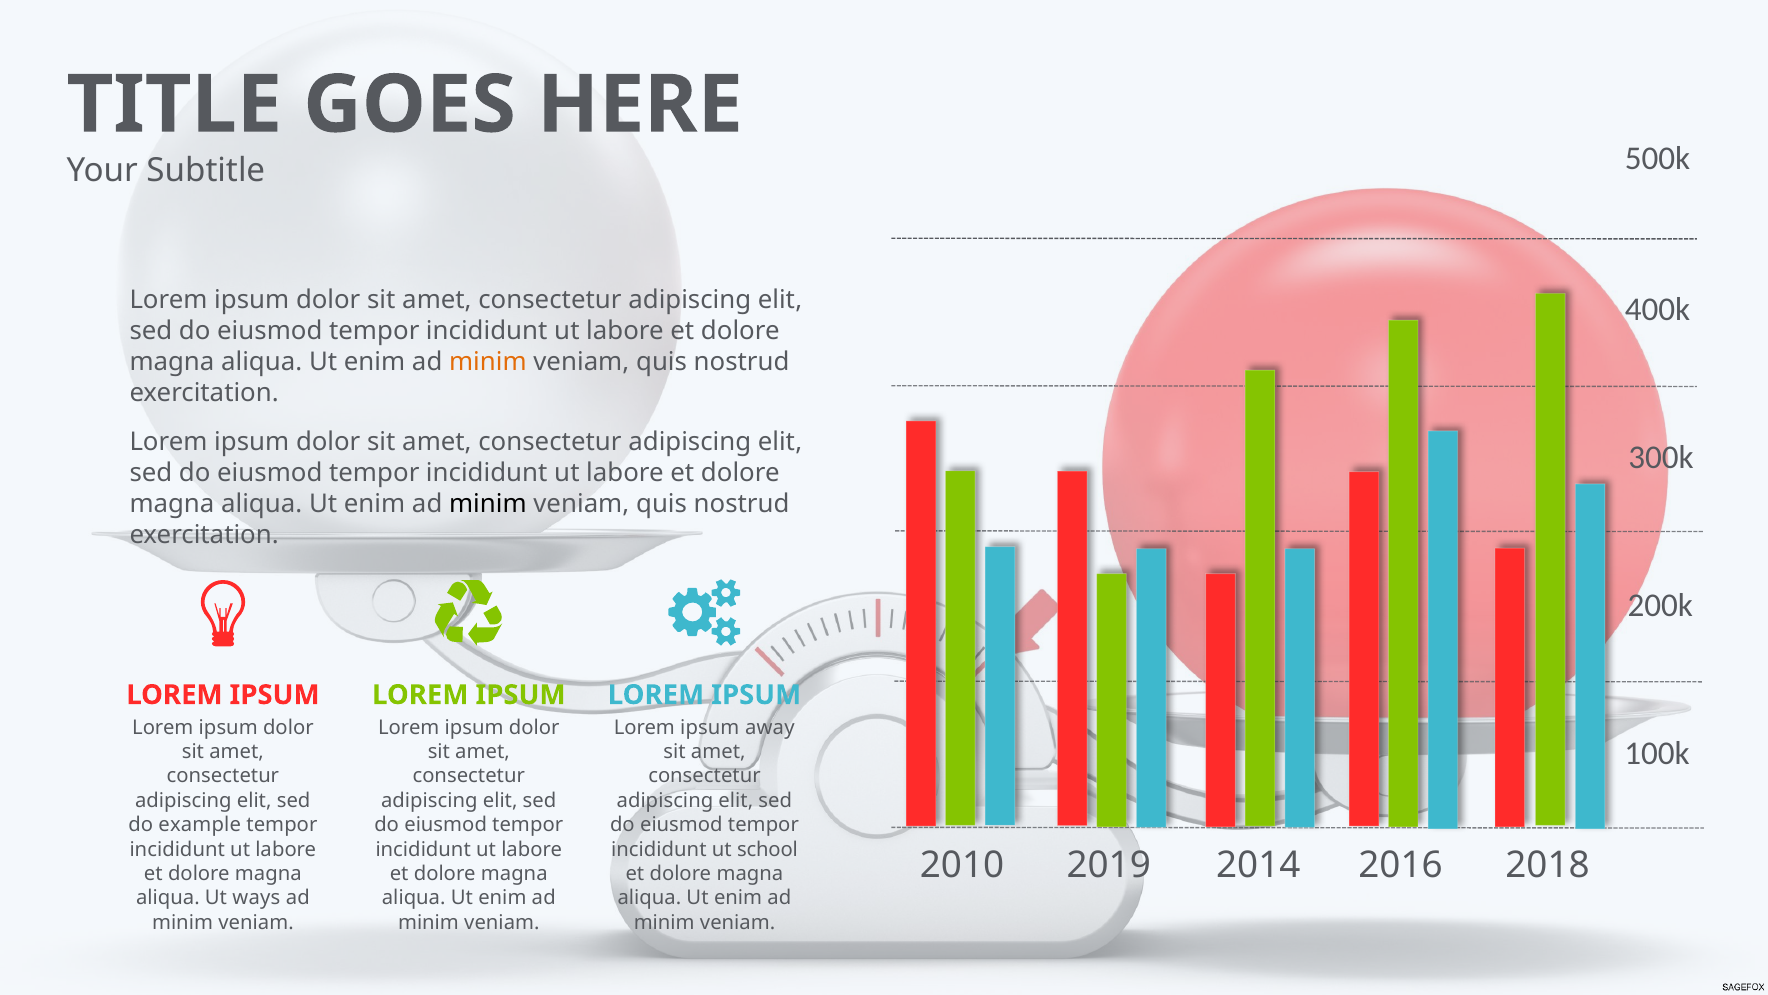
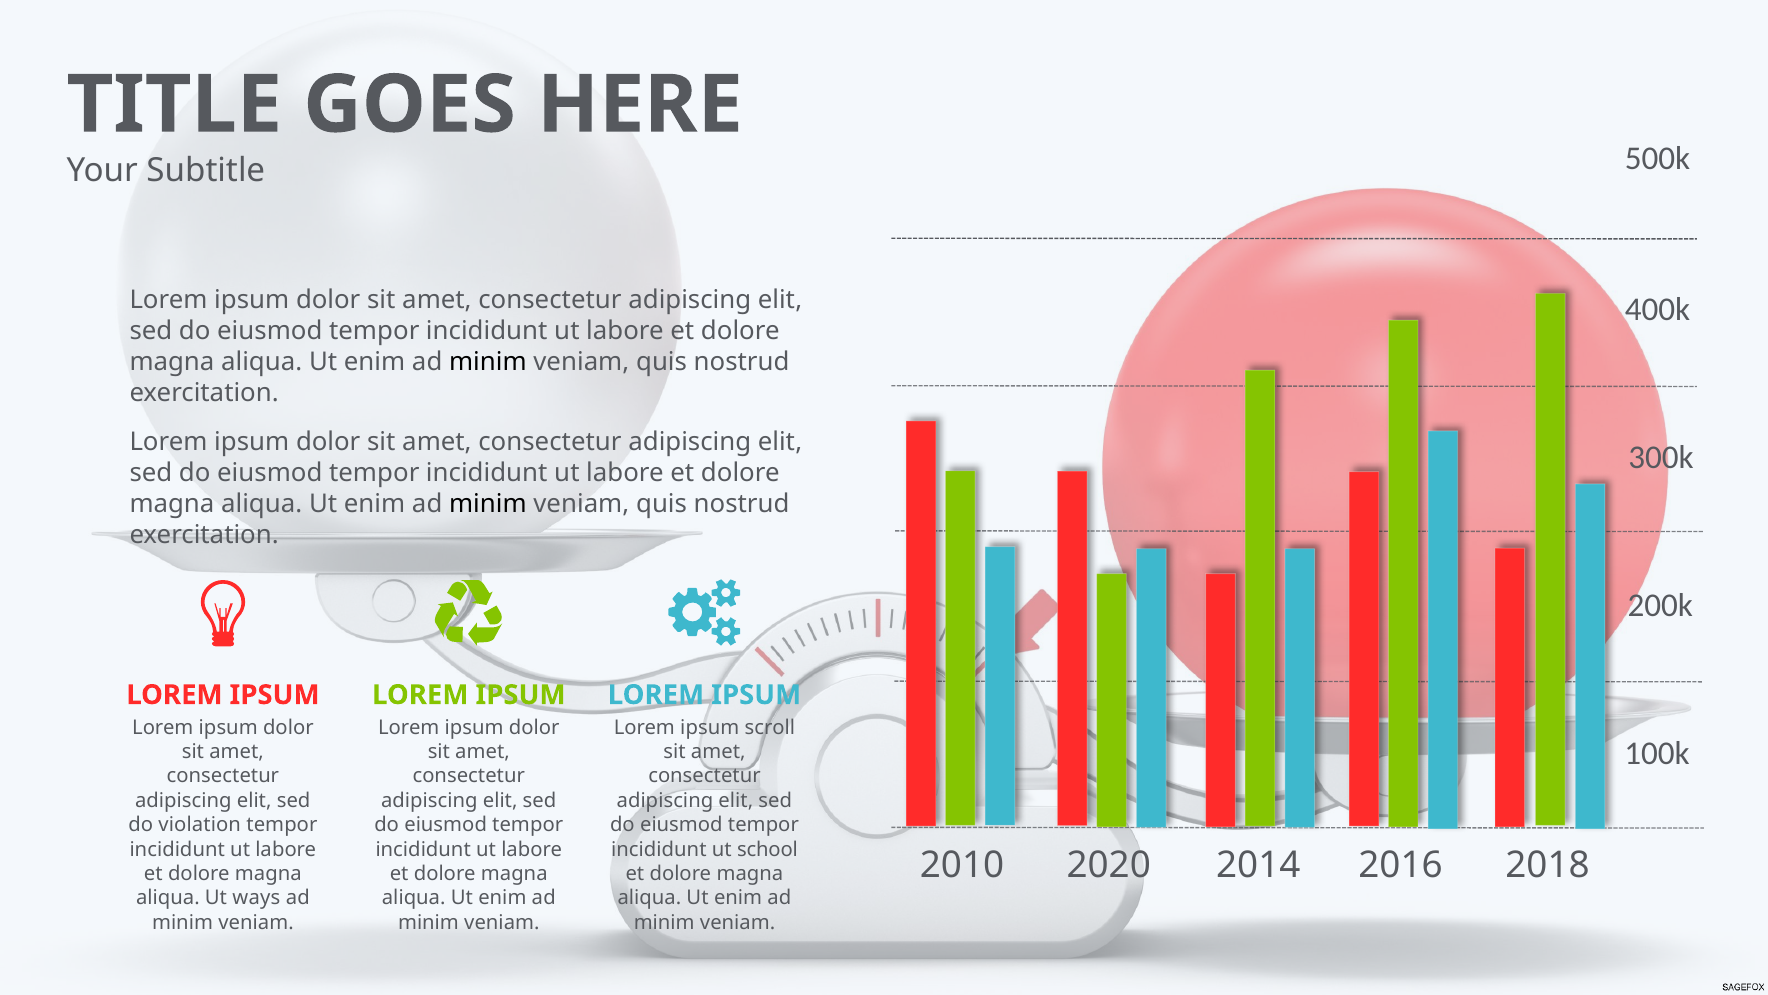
minim at (488, 362) colour: orange -> black
away: away -> scroll
example: example -> violation
2019: 2019 -> 2020
